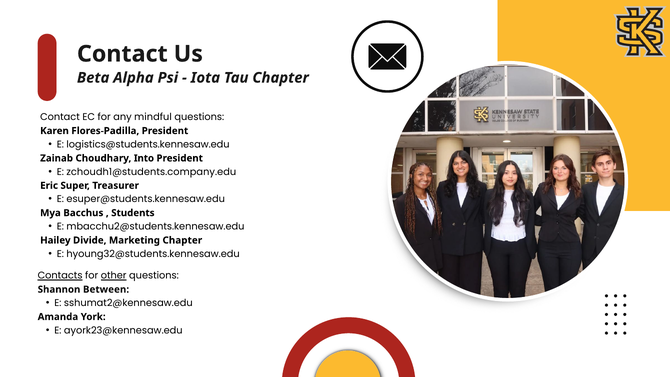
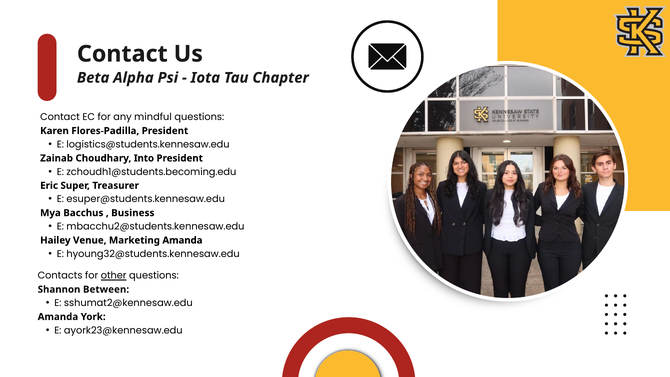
zchoudh1@students.company.edu: zchoudh1@students.company.edu -> zchoudh1@students.becoming.edu
Students: Students -> Business
Divide: Divide -> Venue
Marketing Chapter: Chapter -> Amanda
Contacts underline: present -> none
